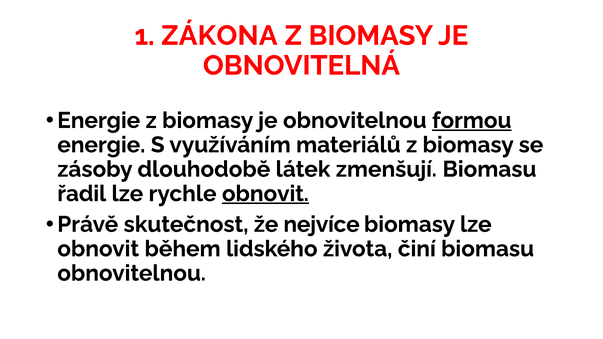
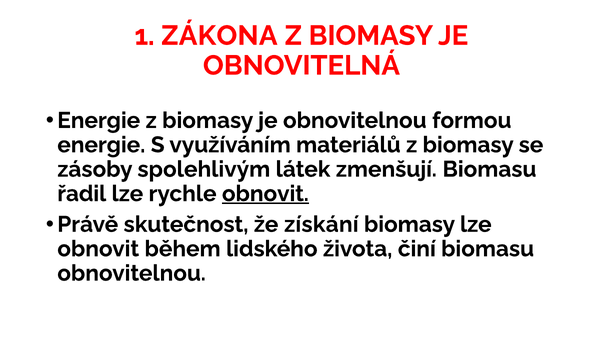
formou underline: present -> none
dlouhodobě: dlouhodobě -> spolehlivým
nejvíce: nejvíce -> získání
